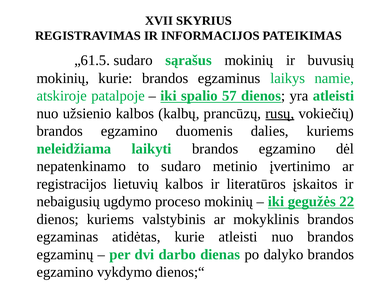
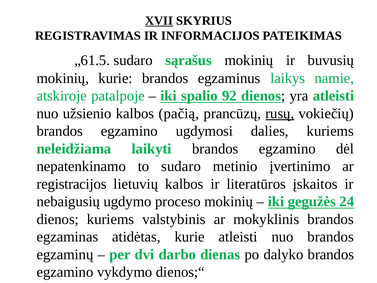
XVII underline: none -> present
57: 57 -> 92
kalbų: kalbų -> pačią
duomenis: duomenis -> ugdymosi
22: 22 -> 24
